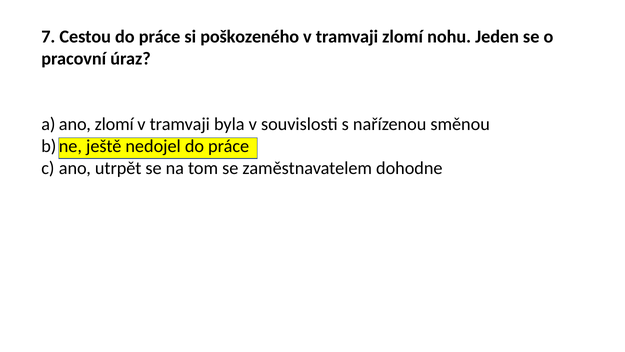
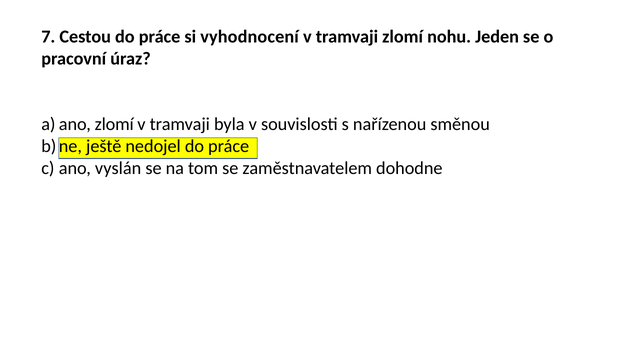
poškozeného: poškozeného -> vyhodnocení
utrpět: utrpět -> vyslán
